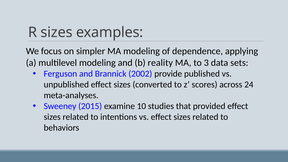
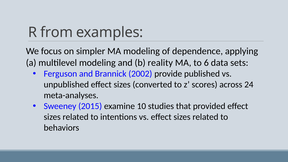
R sizes: sizes -> from
3: 3 -> 6
